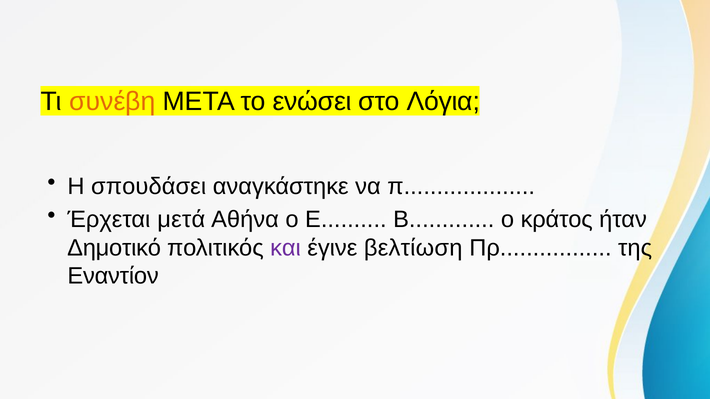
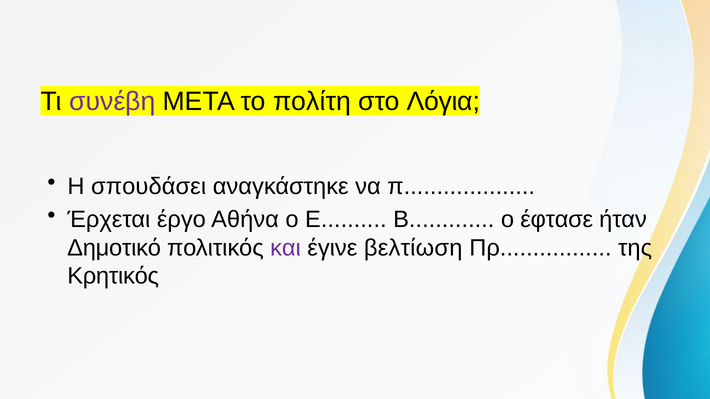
συνέβη colour: orange -> purple
ενώσει: ενώσει -> πολίτη
μετά: μετά -> έργο
κράτος: κράτος -> έφτασε
Εναντίον: Εναντίον -> Κρητικός
